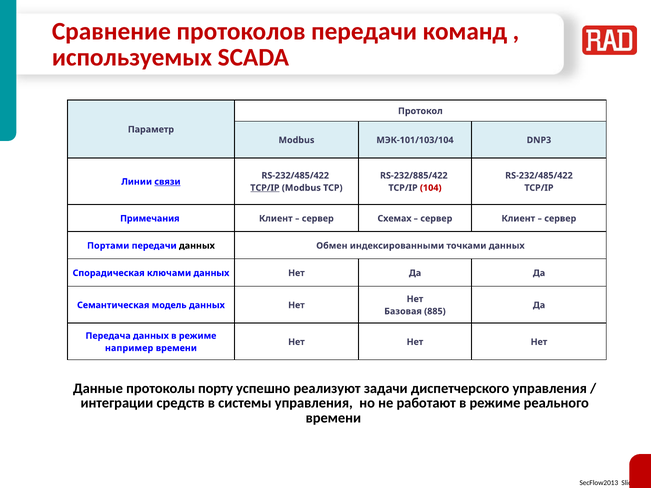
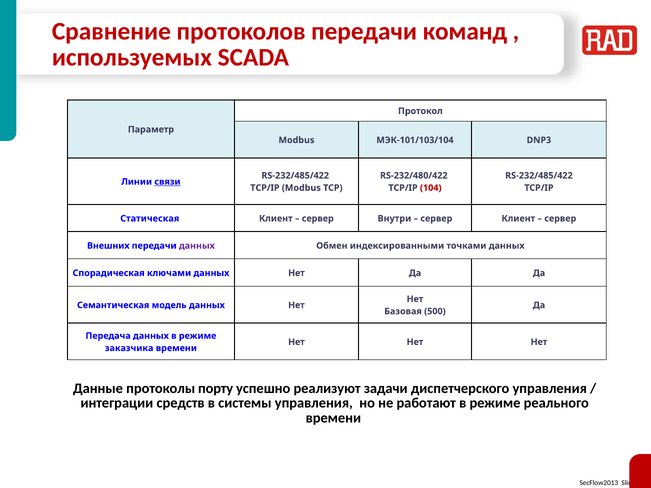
RS-232/885/422: RS-232/885/422 -> RS-232/480/422
TCP/IP at (265, 188) underline: present -> none
Примечания: Примечания -> Статическая
Схемах: Схемах -> Внутри
Портами: Портами -> Внешних
данных at (197, 246) colour: black -> purple
885: 885 -> 500
например: например -> заказчика
